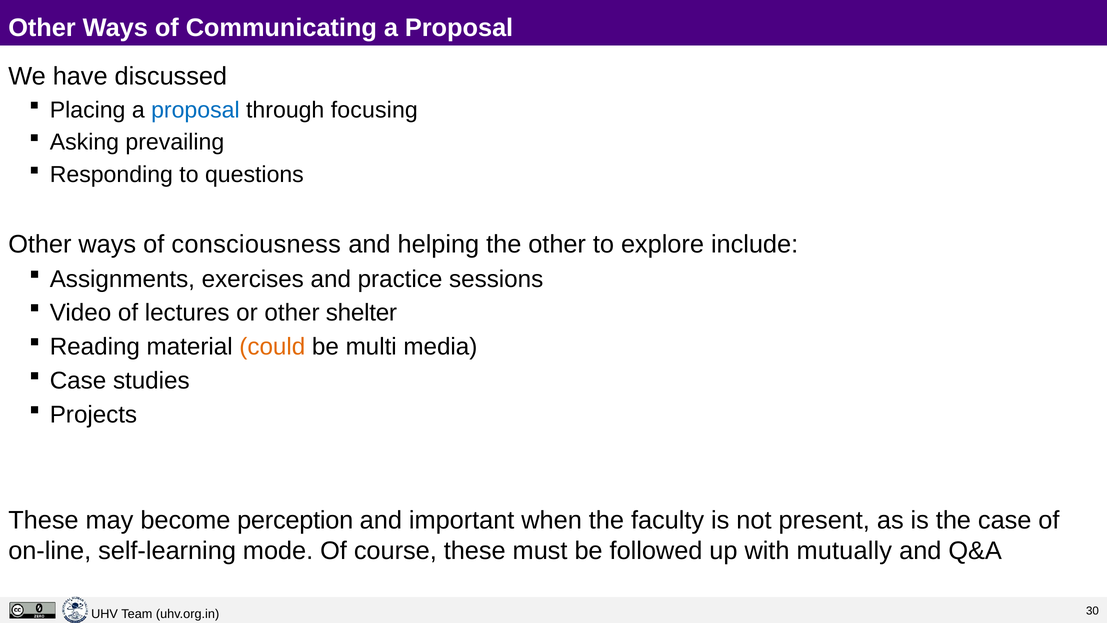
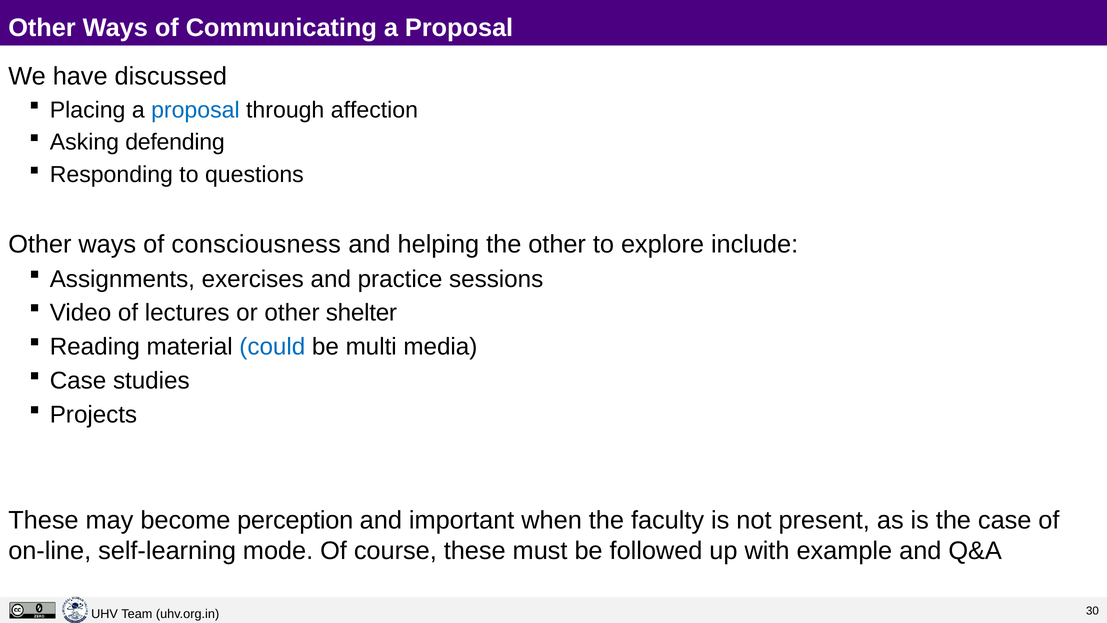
focusing: focusing -> affection
prevailing: prevailing -> defending
could colour: orange -> blue
mutually: mutually -> example
